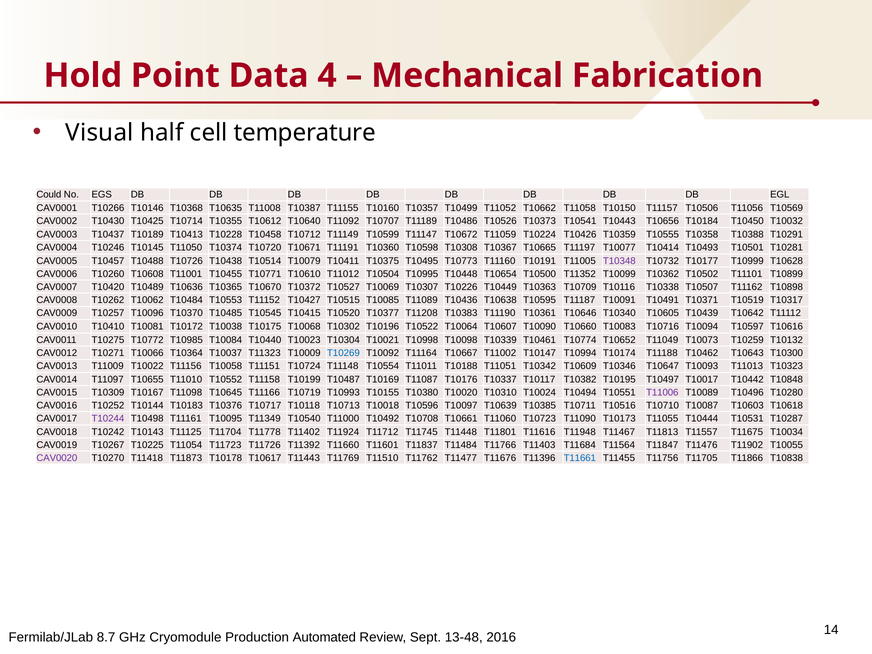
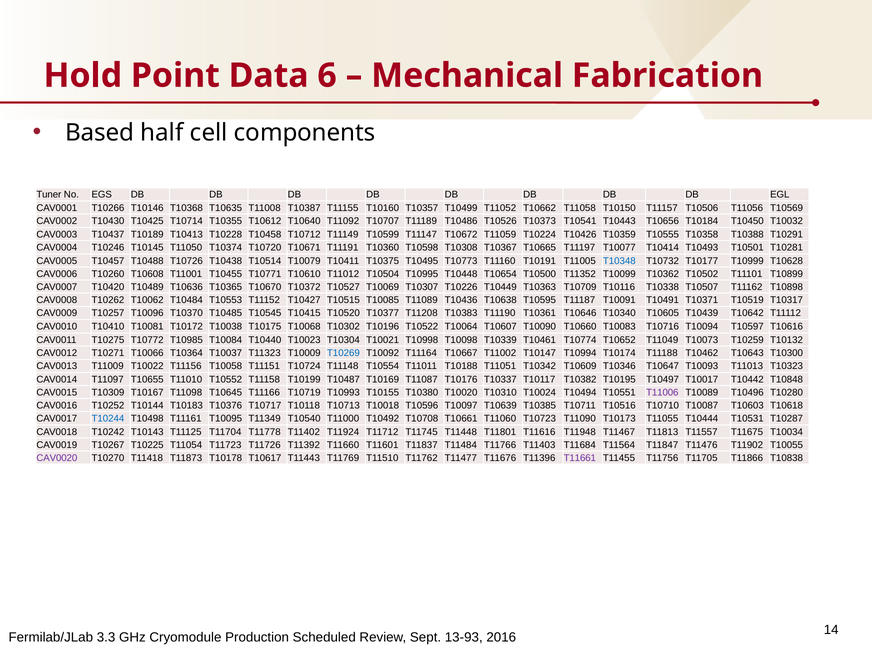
4: 4 -> 6
Visual: Visual -> Based
temperature: temperature -> components
Could: Could -> Tuner
T10348 colour: purple -> blue
T10244 colour: purple -> blue
T11661 colour: blue -> purple
8.7: 8.7 -> 3.3
Automated: Automated -> Scheduled
13-48: 13-48 -> 13-93
